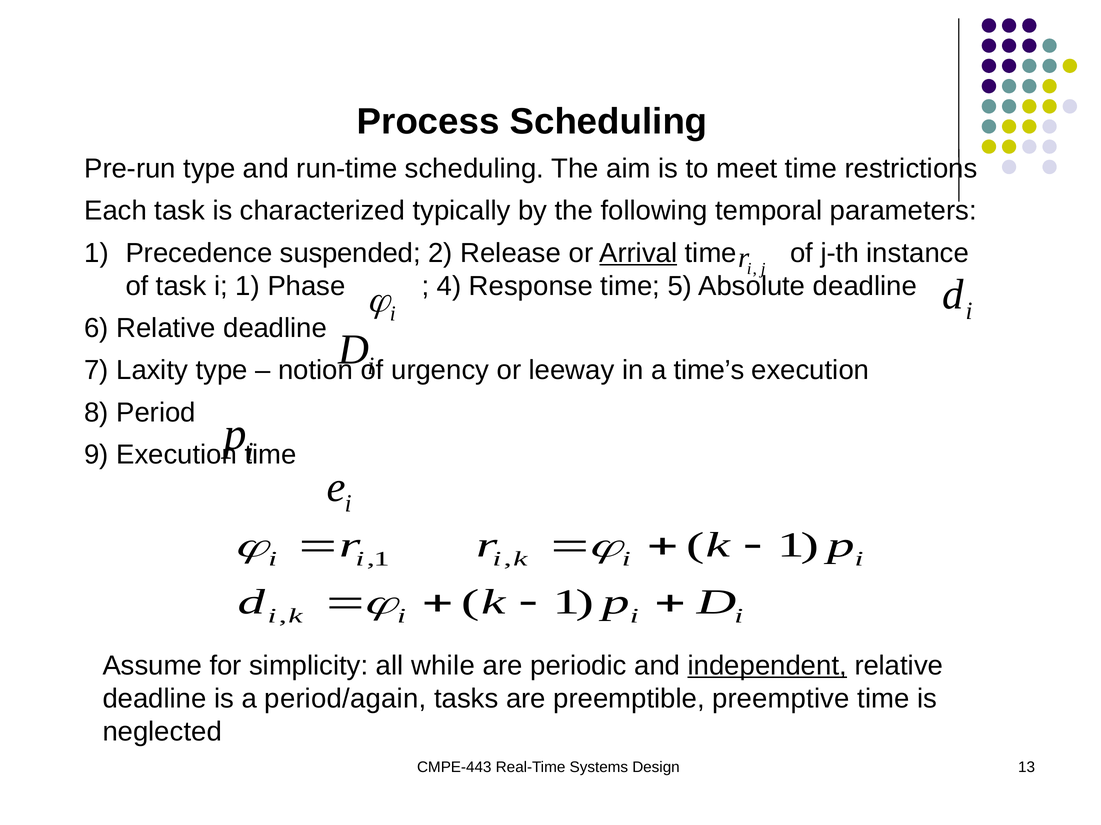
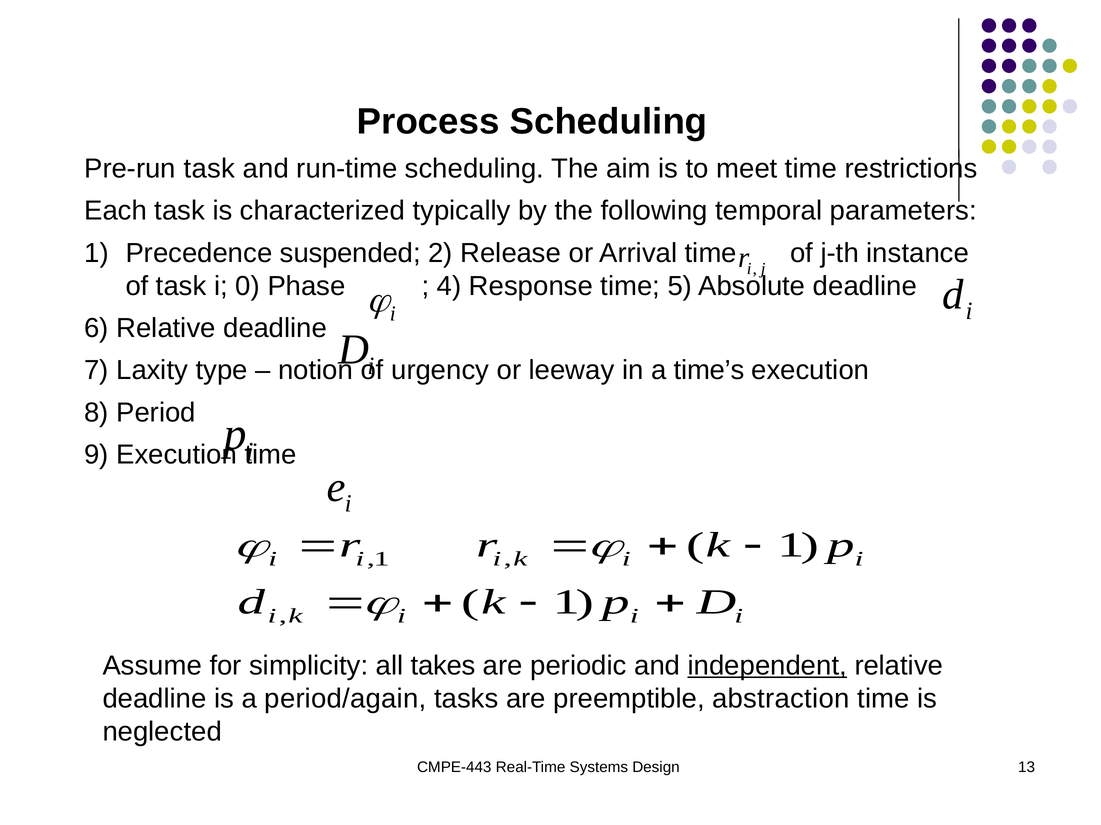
Pre-run type: type -> task
Arrival underline: present -> none
i 1: 1 -> 0
while: while -> takes
preemptive: preemptive -> abstraction
